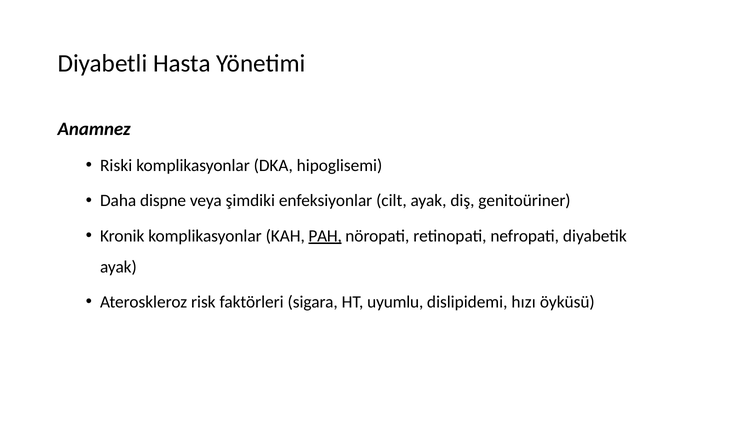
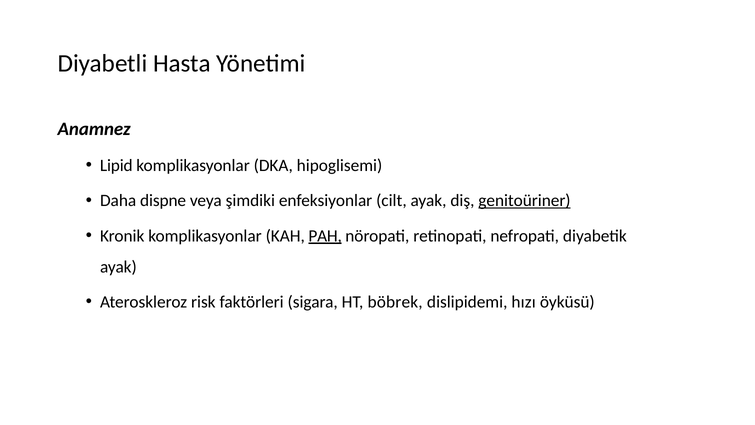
Riski: Riski -> Lipid
genitoüriner underline: none -> present
uyumlu: uyumlu -> böbrek
